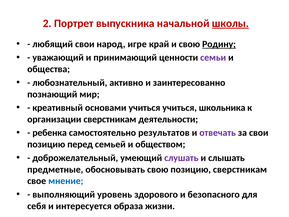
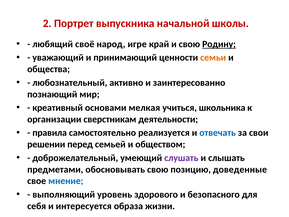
школы underline: present -> none
любящий свои: свои -> своё
семьи colour: purple -> orange
основами учиться: учиться -> мелкая
ребенка: ребенка -> правила
результатов: результатов -> реализуется
отвечать colour: purple -> blue
позицию at (46, 144): позицию -> решении
предметные: предметные -> предметами
позицию сверстникам: сверстникам -> доведенные
